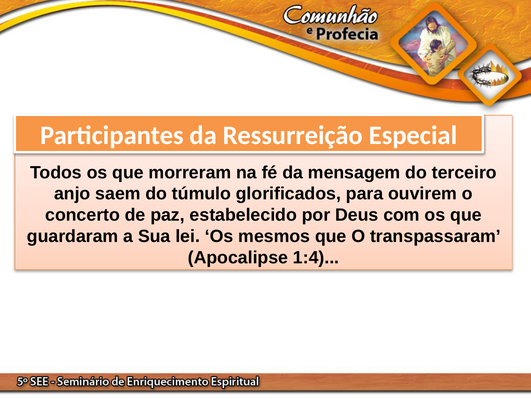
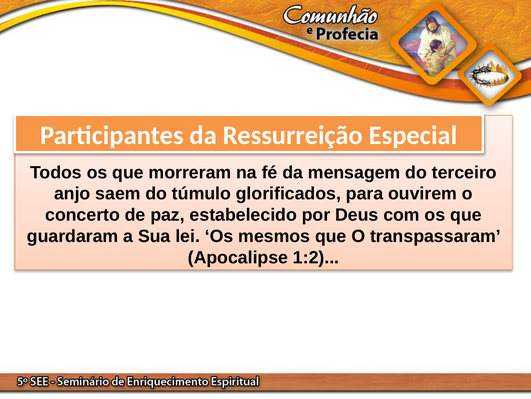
1:4: 1:4 -> 1:2
